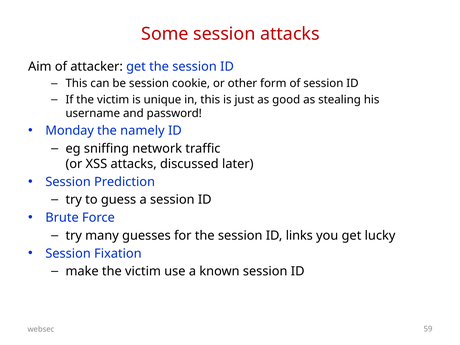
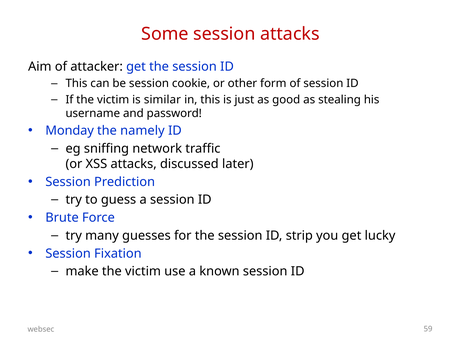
unique: unique -> similar
links: links -> strip
